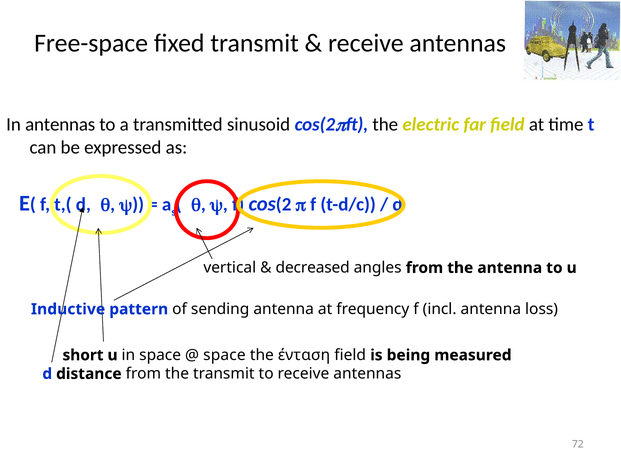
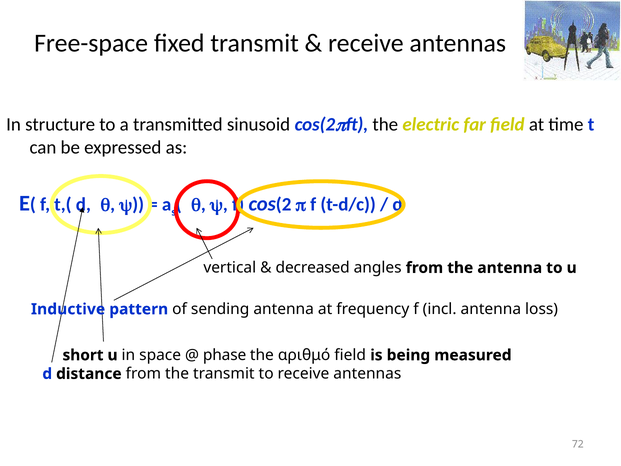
In antennas: antennas -> structure
space at (224, 355): space -> phase
ένταση: ένταση -> αριθμό
